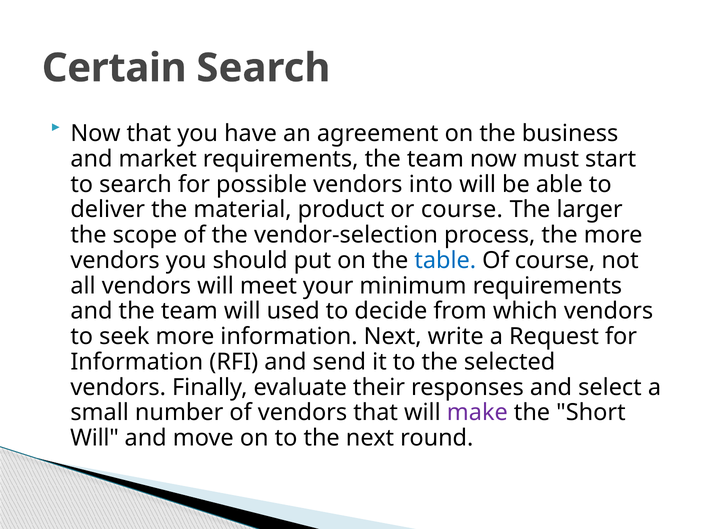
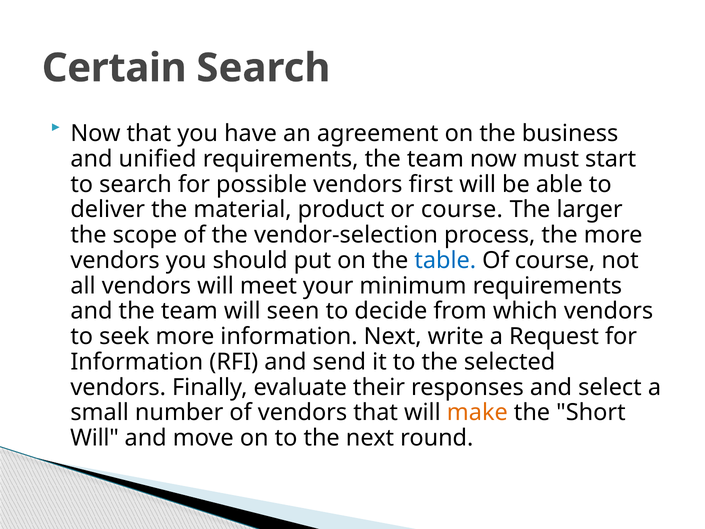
market: market -> unified
into: into -> first
used: used -> seen
make colour: purple -> orange
